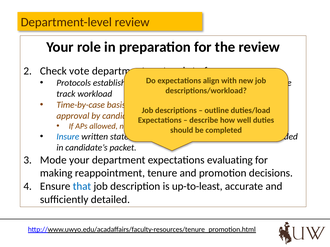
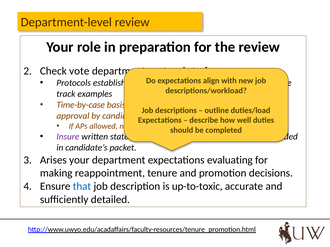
workload: workload -> examples
Insure colour: blue -> purple
Mode: Mode -> Arises
up-to-least: up-to-least -> up-to-toxic
